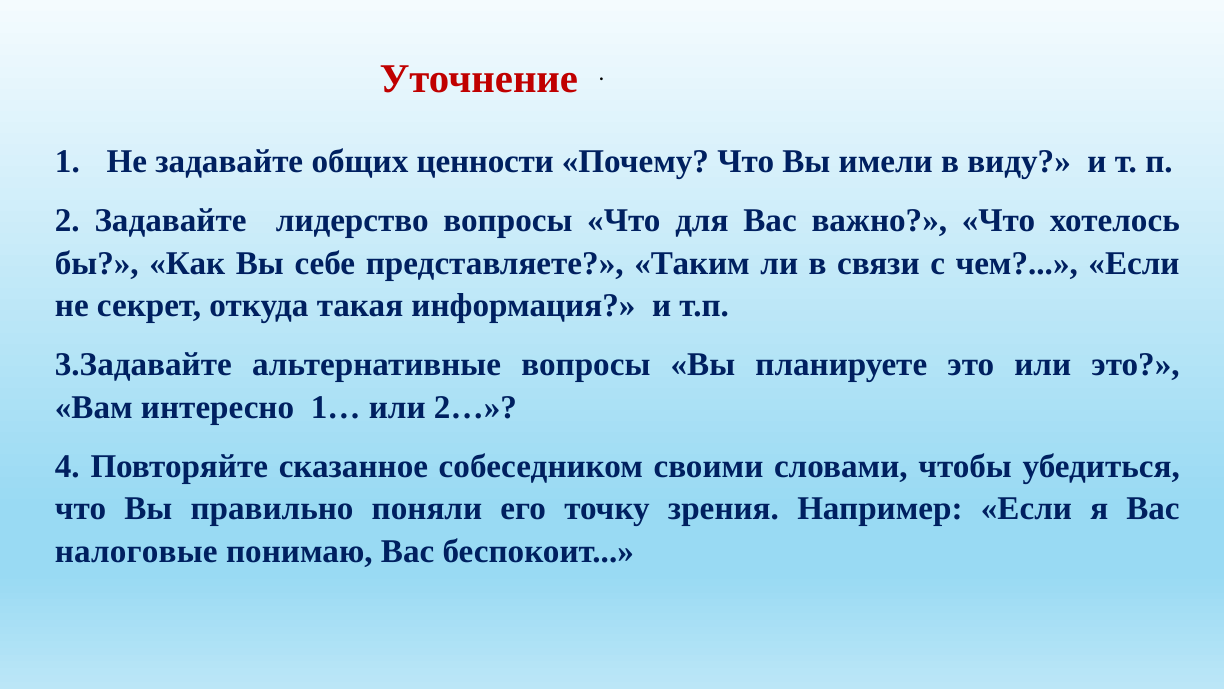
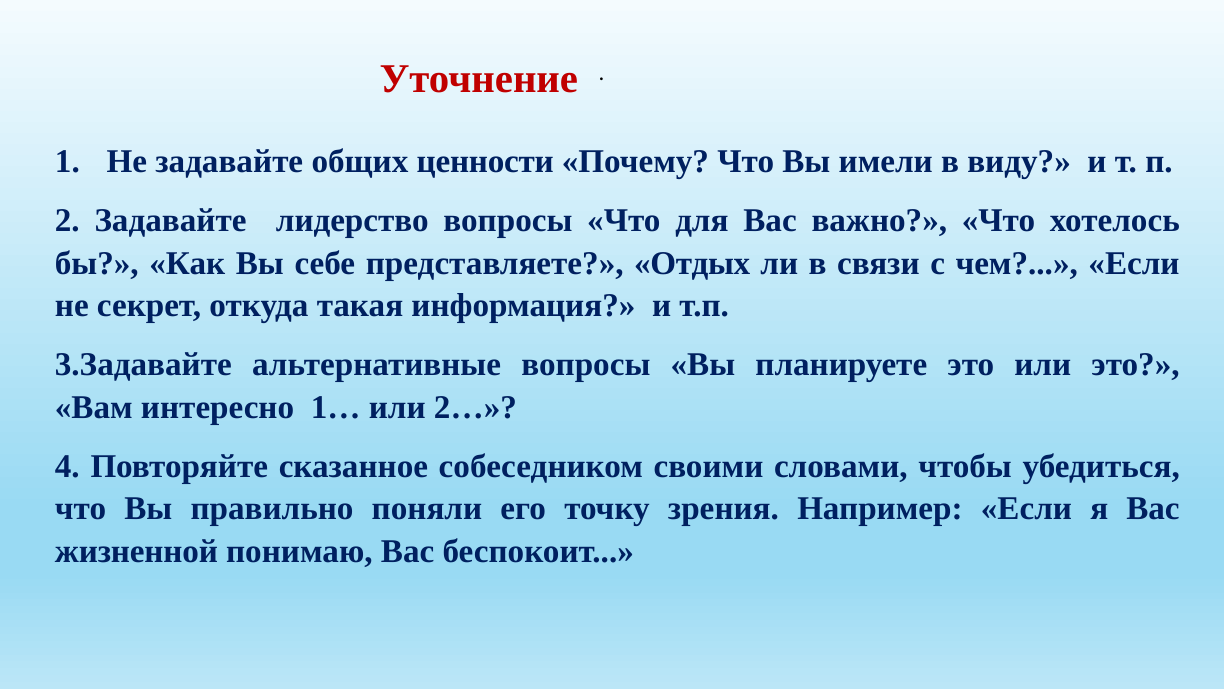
Таким: Таким -> Отдых
налоговые: налоговые -> жизненной
